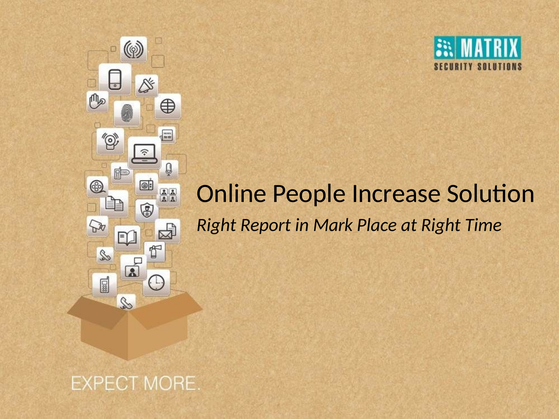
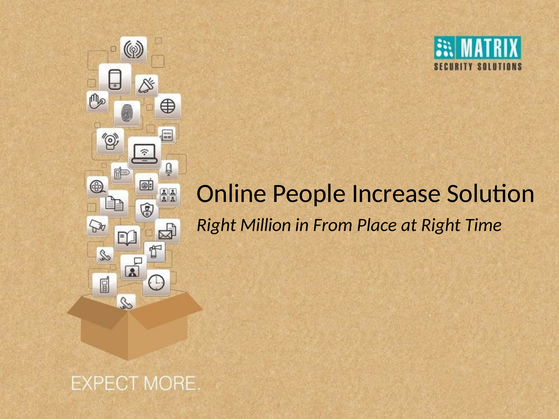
Report: Report -> Million
Mark: Mark -> From
